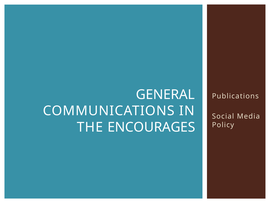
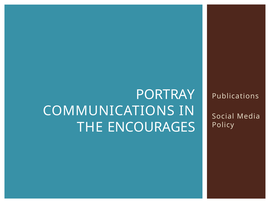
GENERAL: GENERAL -> PORTRAY
